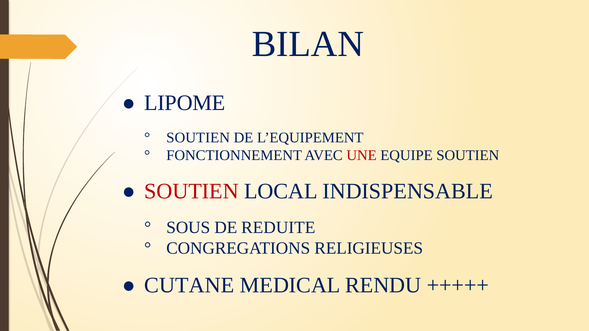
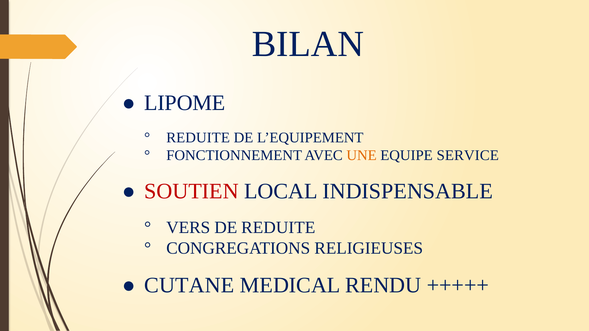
SOUTIEN at (198, 138): SOUTIEN -> REDUITE
UNE colour: red -> orange
EQUIPE SOUTIEN: SOUTIEN -> SERVICE
SOUS: SOUS -> VERS
